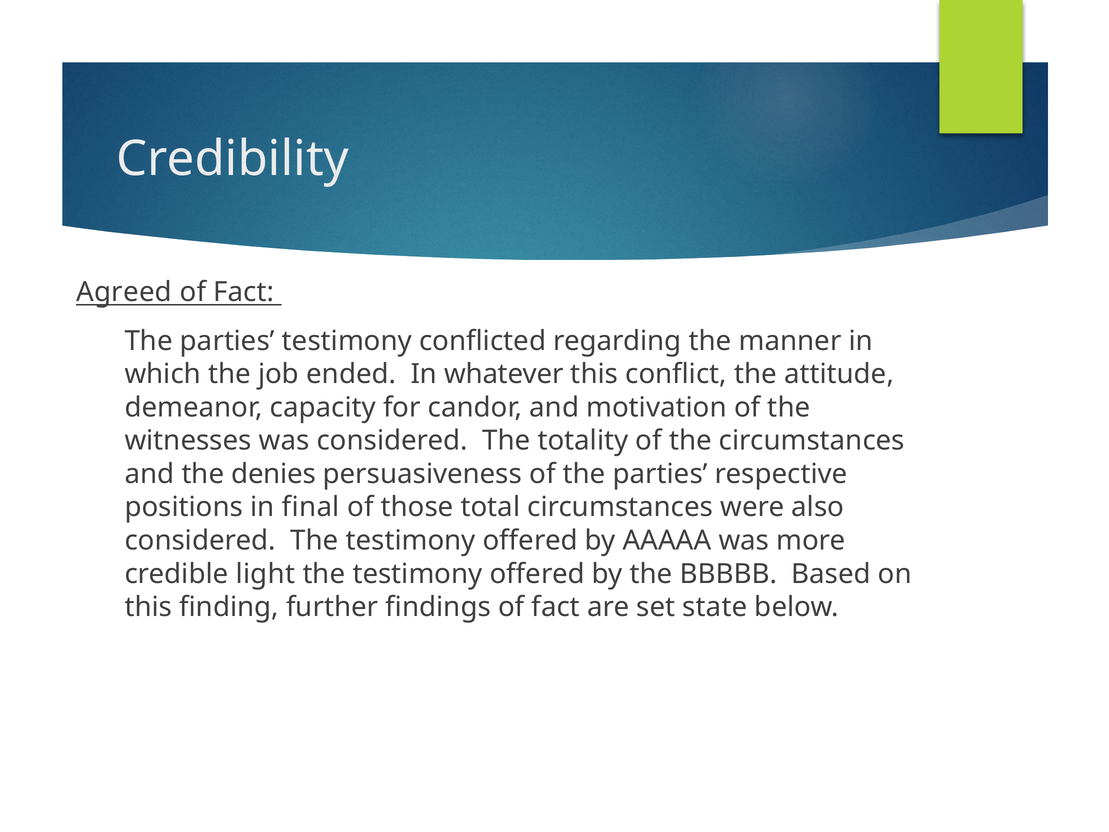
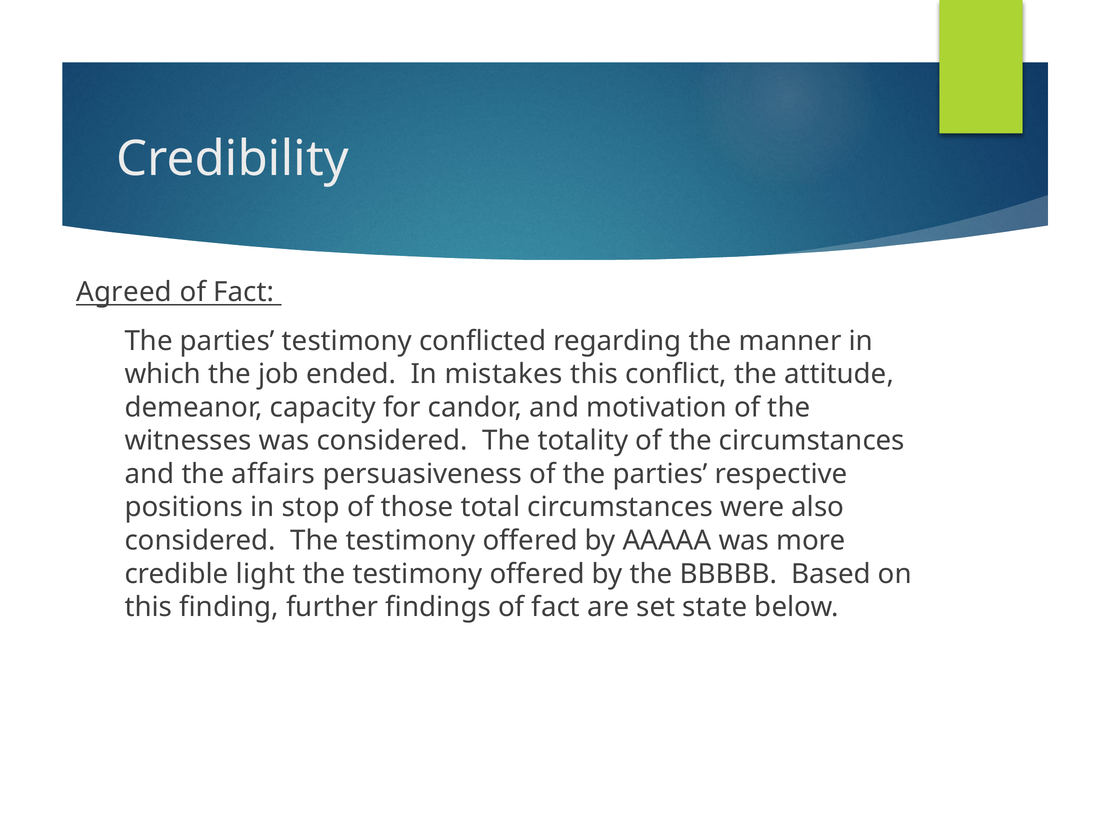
whatever: whatever -> mistakes
denies: denies -> affairs
final: final -> stop
